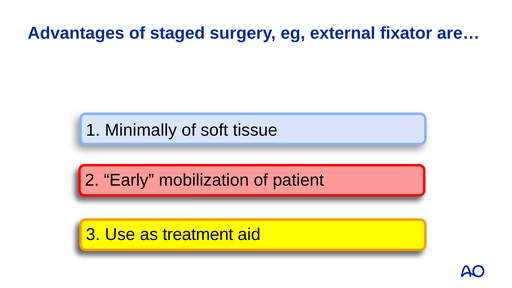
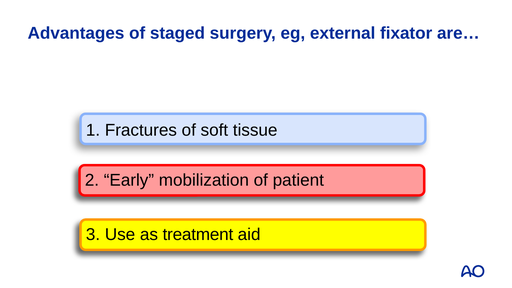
Minimally: Minimally -> Fractures
